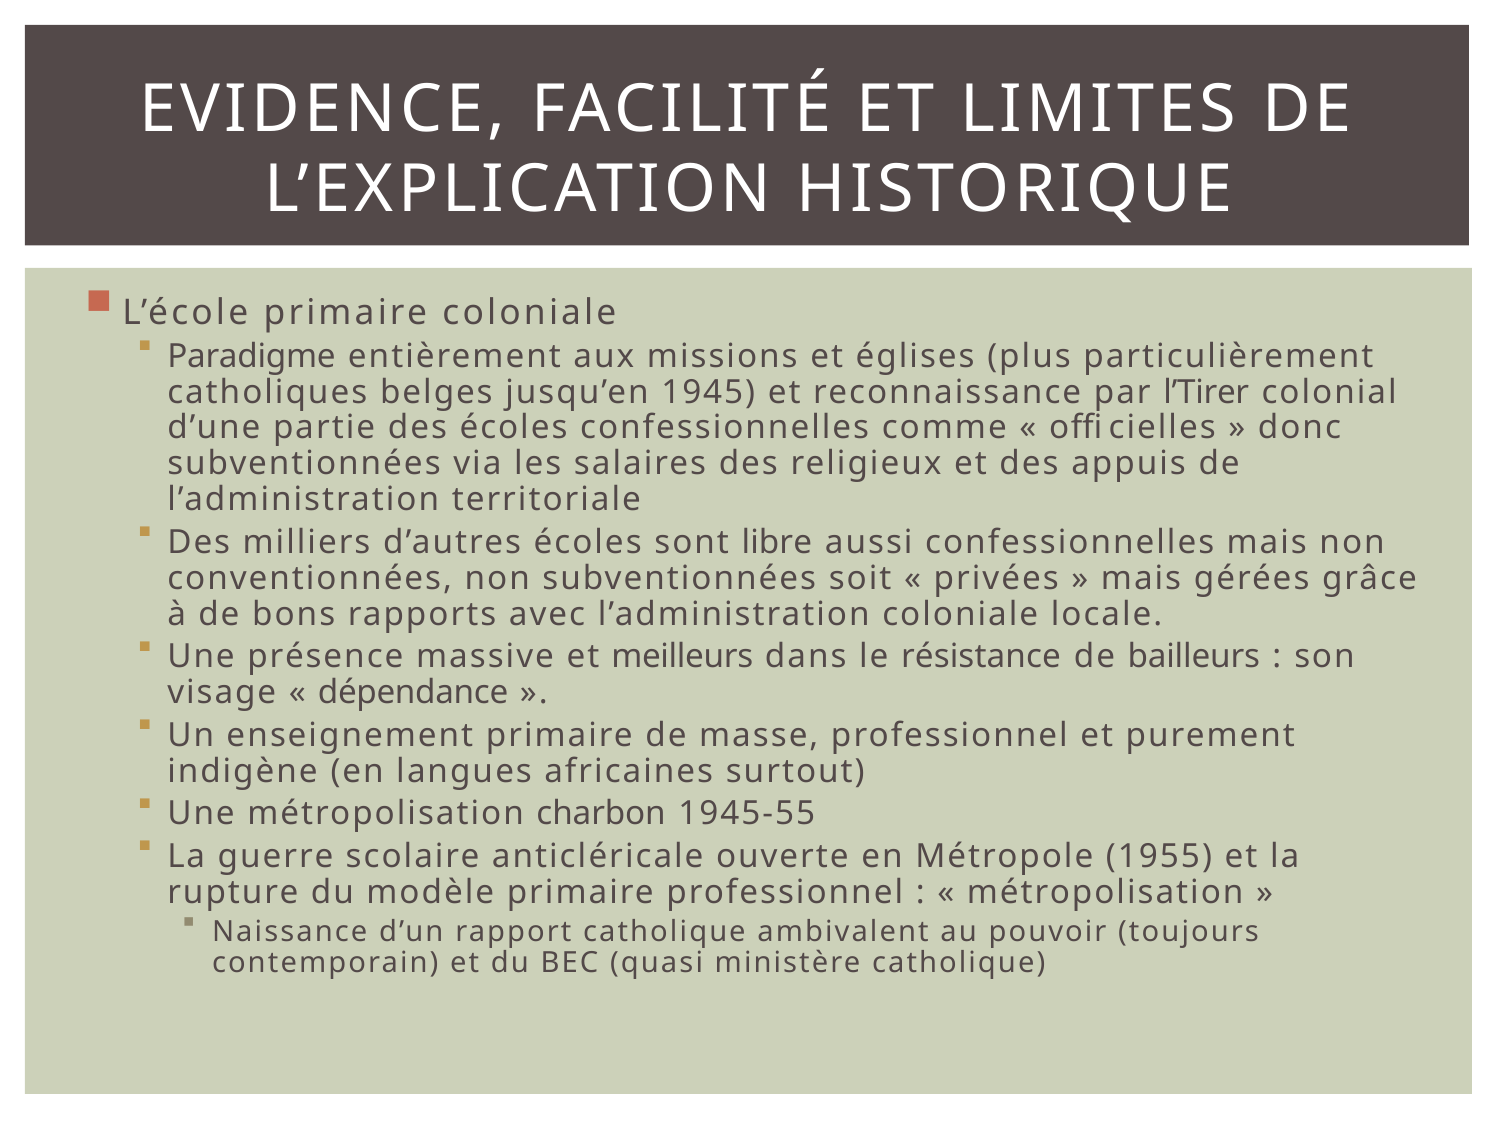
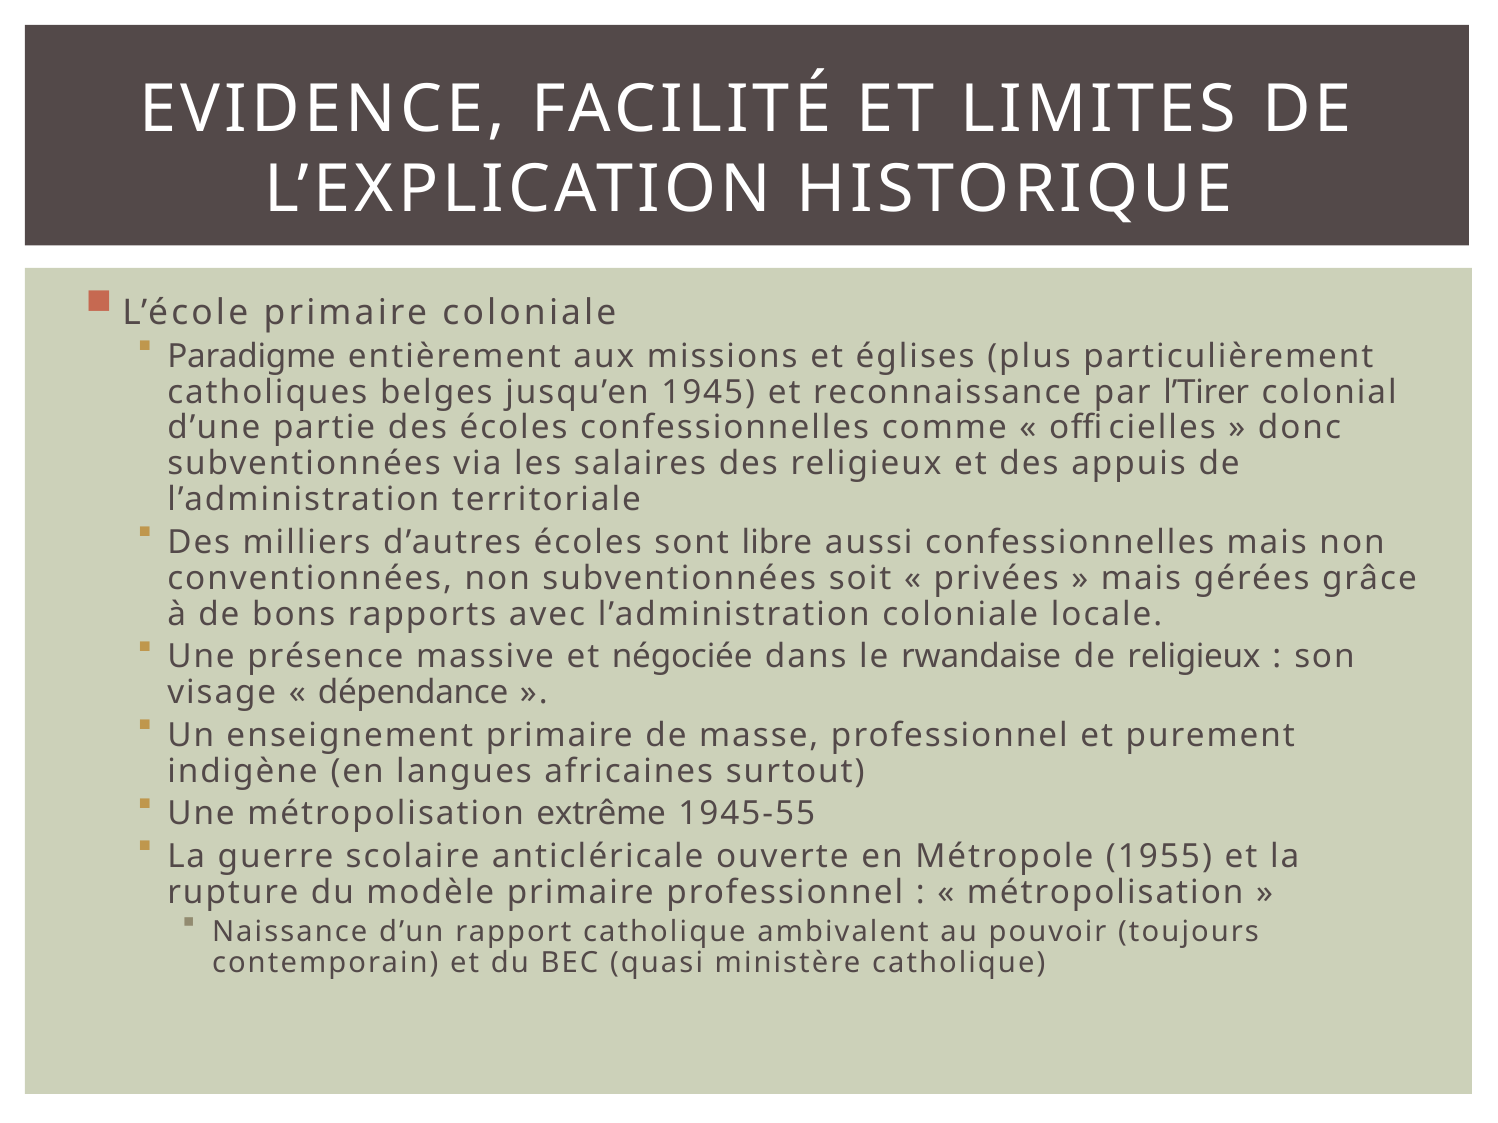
meilleurs: meilleurs -> négociée
résistance: résistance -> rwandaise
de bailleurs: bailleurs -> religieux
charbon: charbon -> extrême
